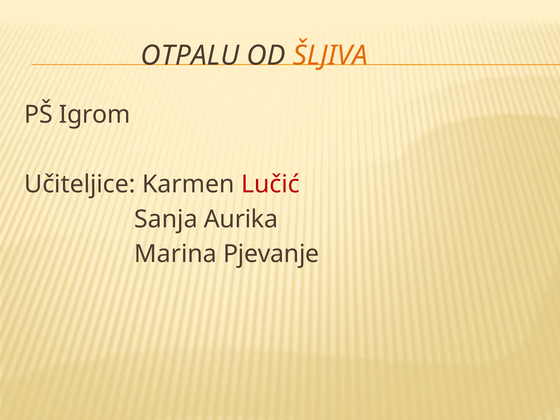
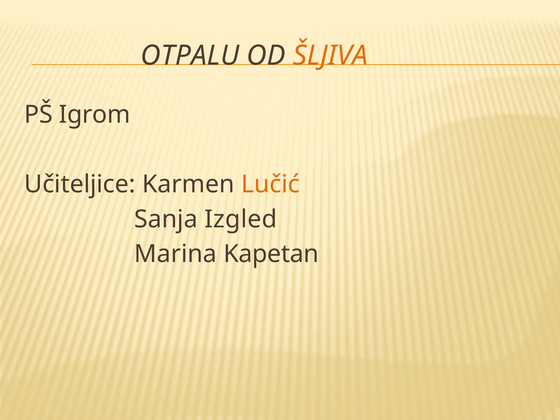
Lučić colour: red -> orange
Aurika: Aurika -> Izgled
Pjevanje: Pjevanje -> Kapetan
